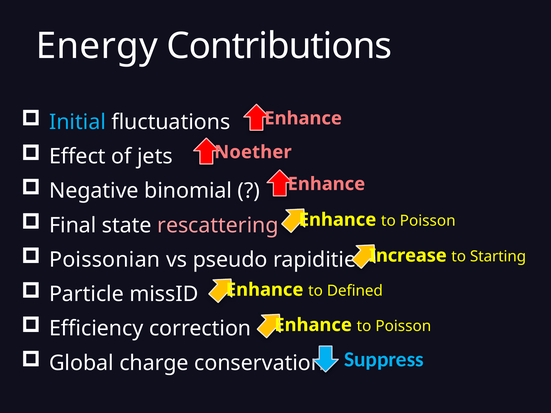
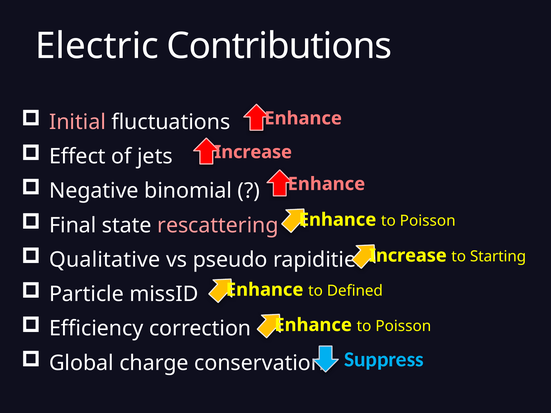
Energy: Energy -> Electric
Initial colour: light blue -> pink
Noether at (253, 152): Noether -> Increase
Poissonian: Poissonian -> Qualitative
